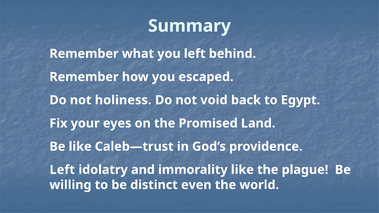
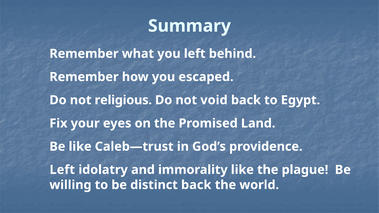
holiness: holiness -> religious
distinct even: even -> back
